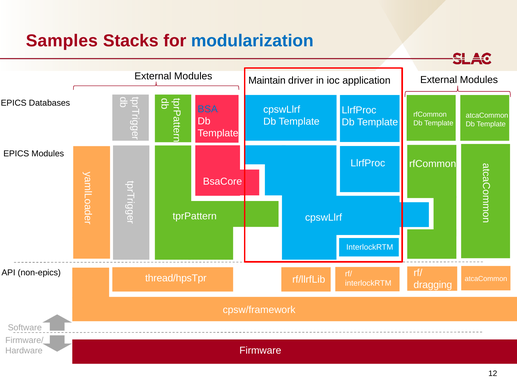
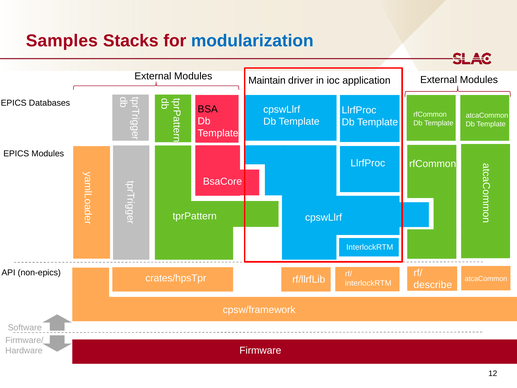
BSA colour: blue -> black
thread/hpsTpr: thread/hpsTpr -> crates/hpsTpr
dragging: dragging -> describe
